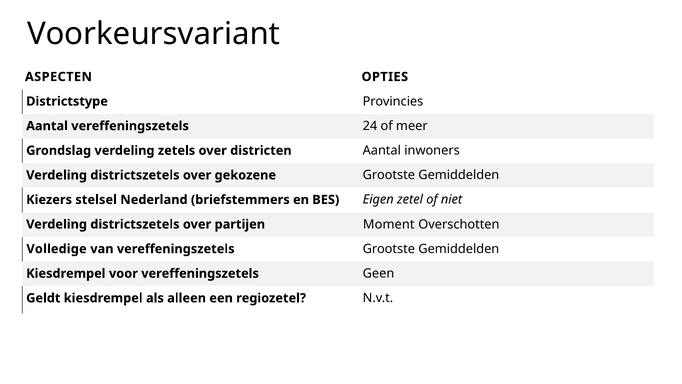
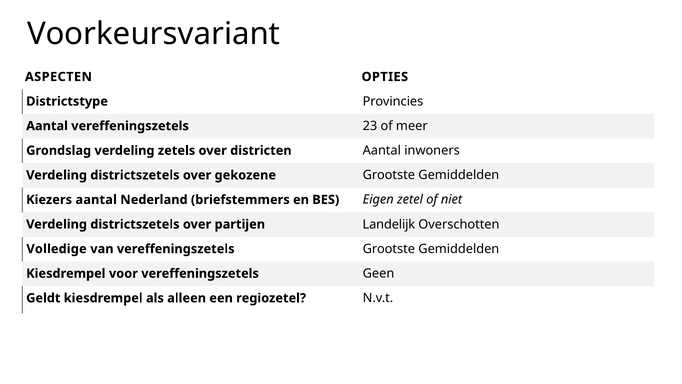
24: 24 -> 23
Kiezers stelsel: stelsel -> aantal
Moment: Moment -> Landelijk
